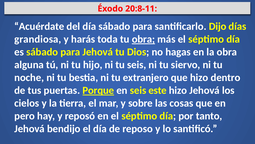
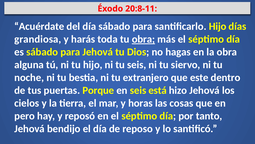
santificarlo Dijo: Dijo -> Hijo
que hizo: hizo -> este
Porque underline: present -> none
este: este -> está
sobre: sobre -> horas
